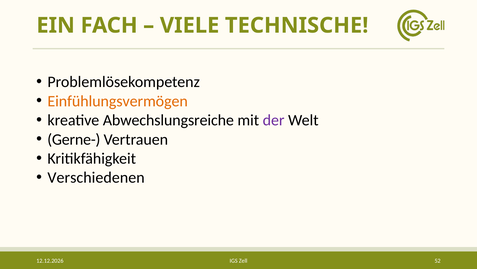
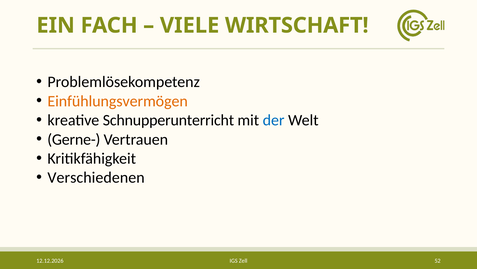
TECHNISCHE: TECHNISCHE -> WIRTSCHAFT
Abwechslungsreiche: Abwechslungsreiche -> Schnupperunterricht
der colour: purple -> blue
